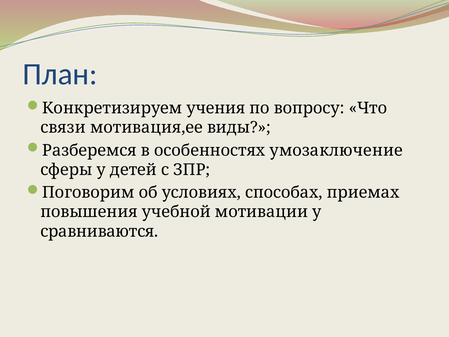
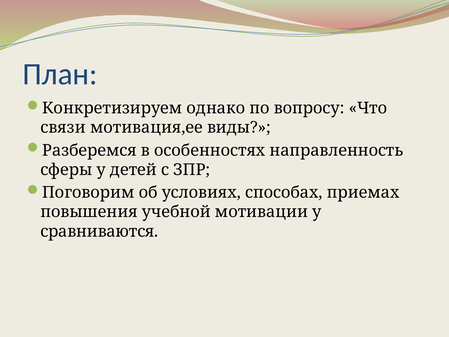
учения: учения -> однако
умозаключение: умозаключение -> направленность
